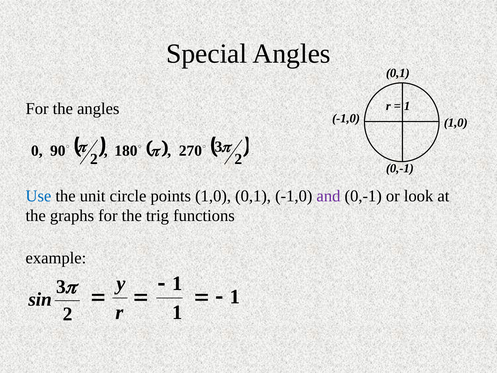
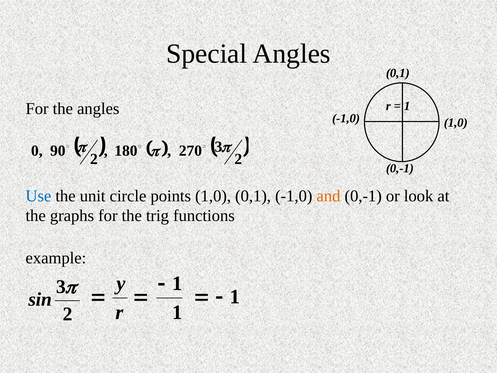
and colour: purple -> orange
